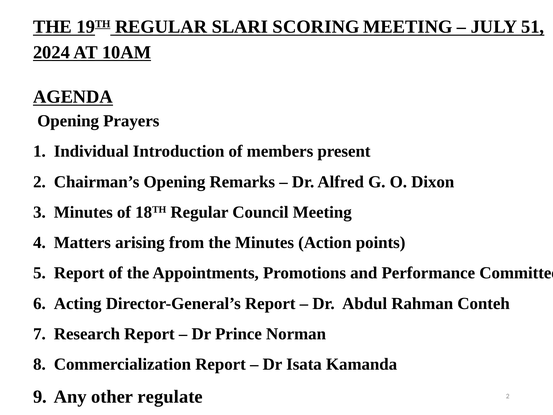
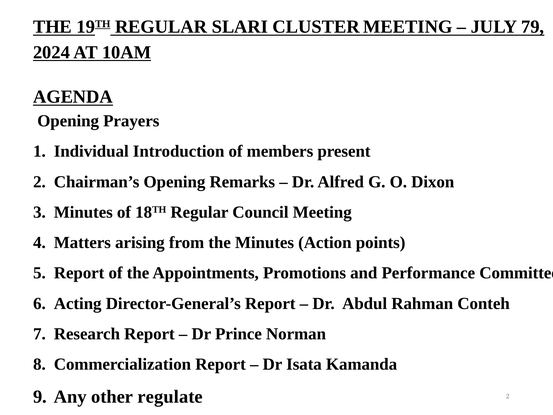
SCORING: SCORING -> CLUSTER
51: 51 -> 79
